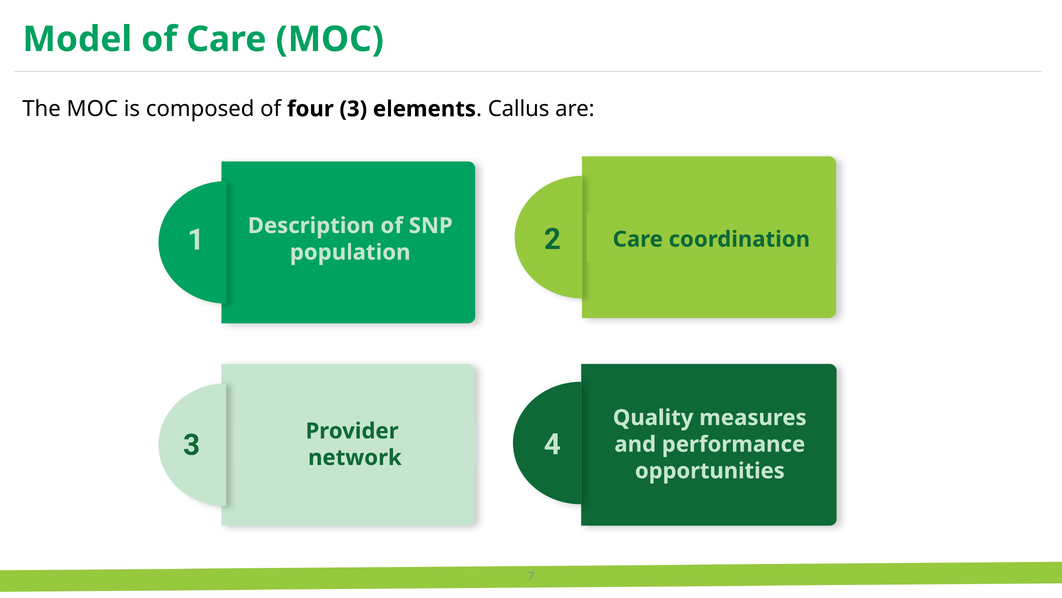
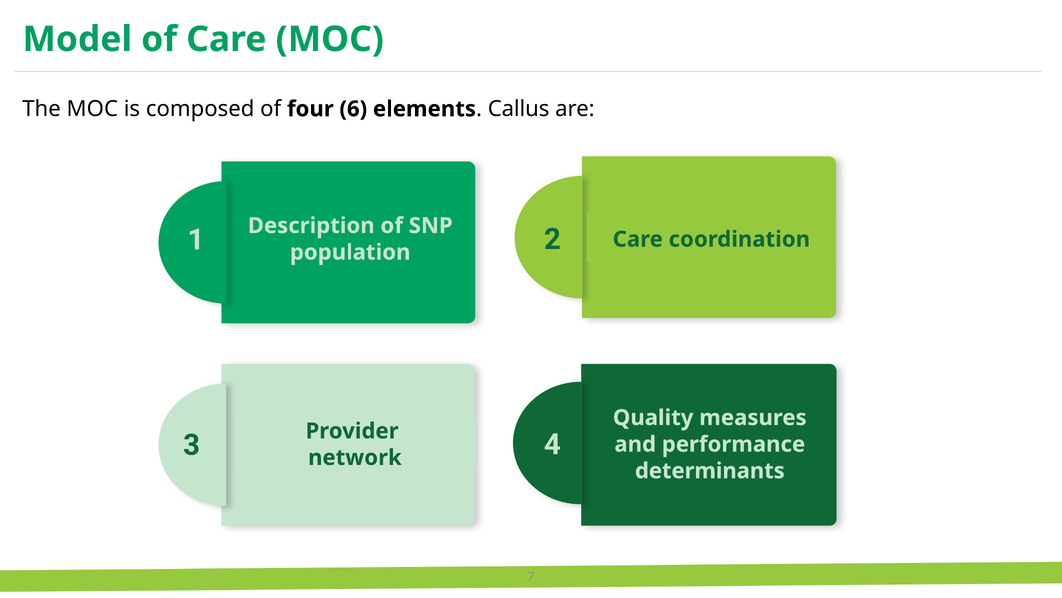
four 3: 3 -> 6
opportunities: opportunities -> determinants
